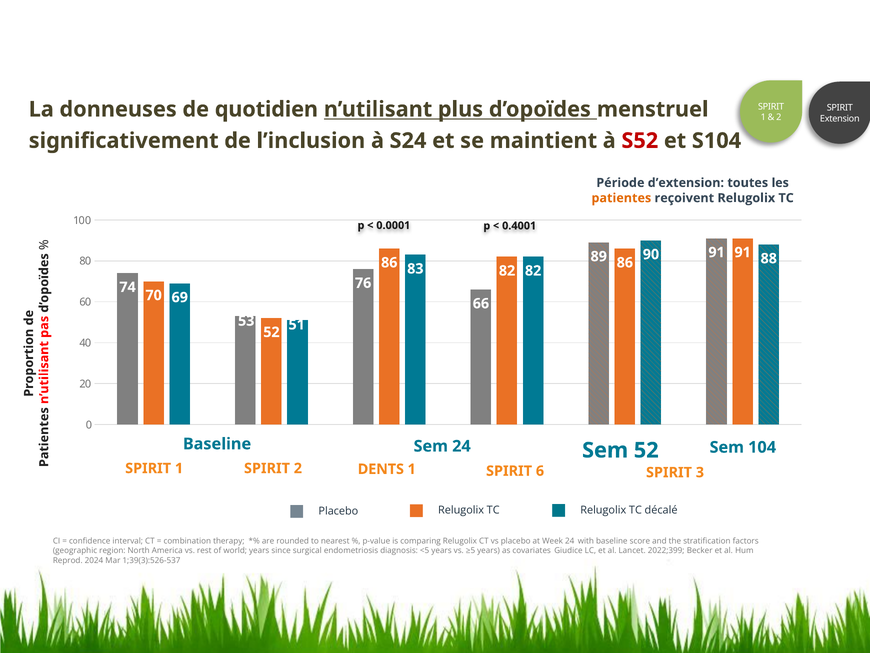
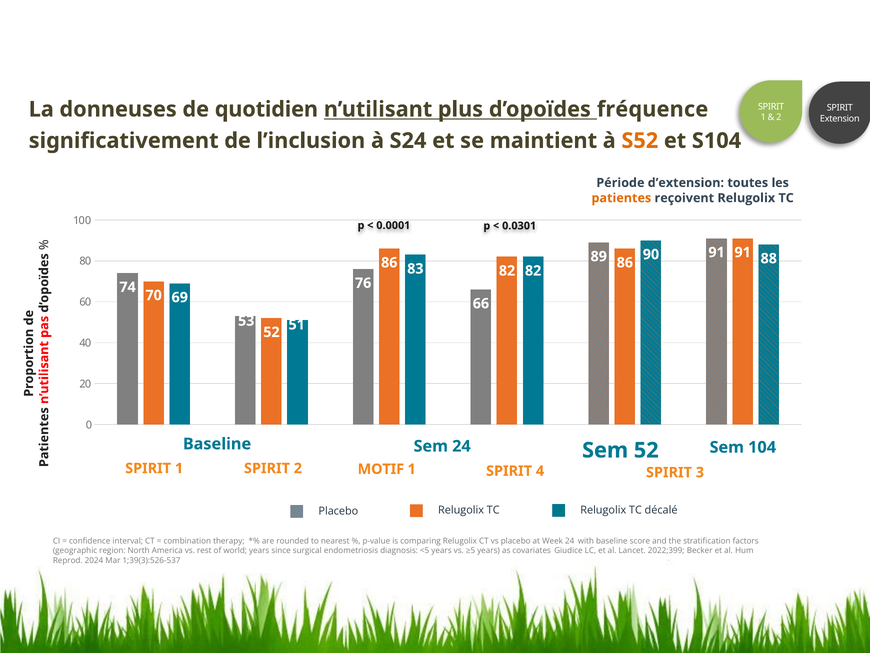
menstruel: menstruel -> fréquence
S52 colour: red -> orange
0.4001: 0.4001 -> 0.0301
DENTS: DENTS -> MOTIF
6: 6 -> 4
